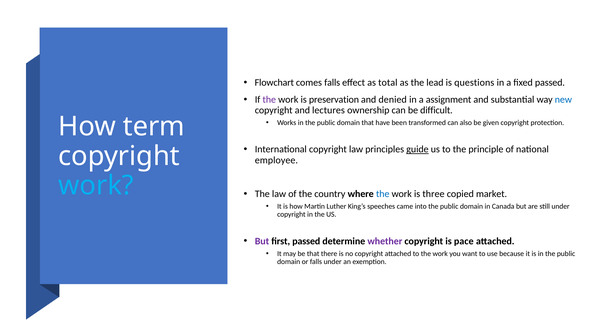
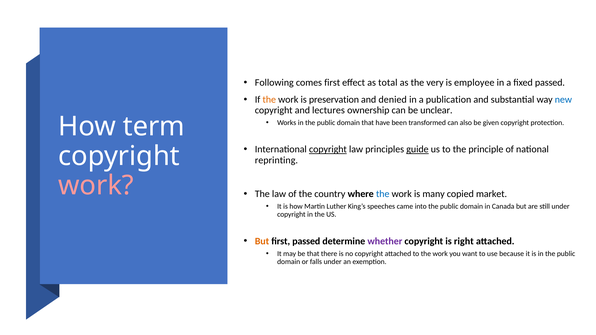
Flowchart: Flowchart -> Following
comes falls: falls -> first
lead: lead -> very
questions: questions -> employee
the at (269, 100) colour: purple -> orange
assignment: assignment -> publication
difficult: difficult -> unclear
copyright at (328, 149) underline: none -> present
employee: employee -> reprinting
work at (96, 186) colour: light blue -> pink
three: three -> many
But at (262, 241) colour: purple -> orange
pace: pace -> right
